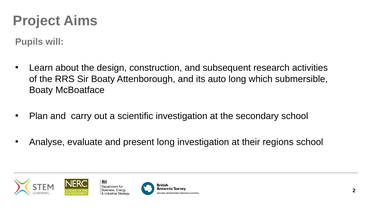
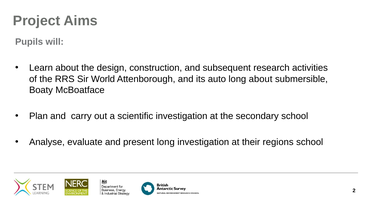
Sir Boaty: Boaty -> World
long which: which -> about
